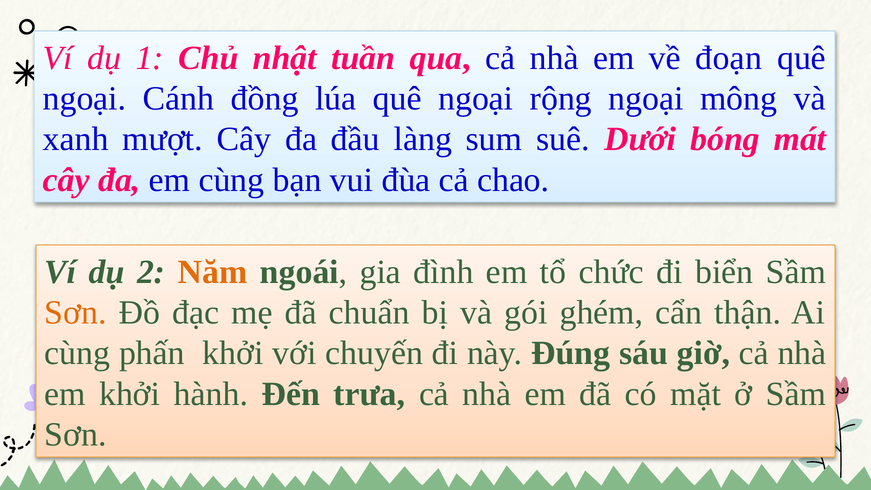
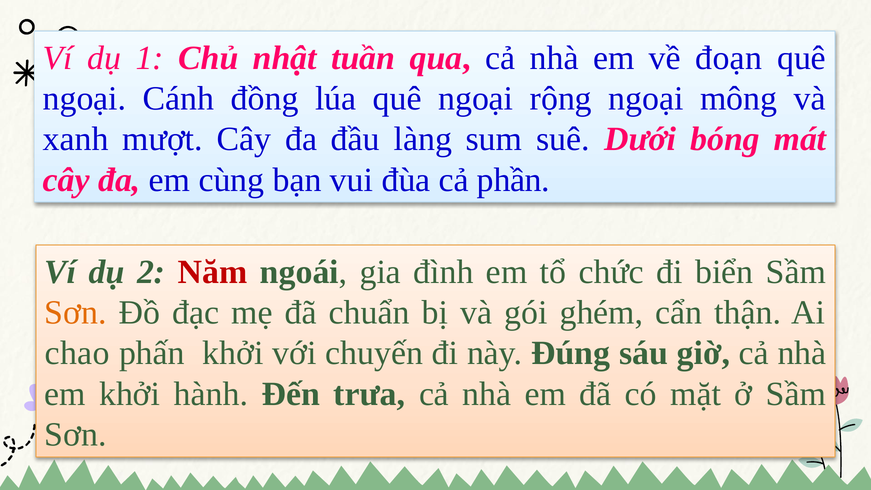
chao: chao -> phần
Năm colour: orange -> red
cùng at (77, 353): cùng -> chao
